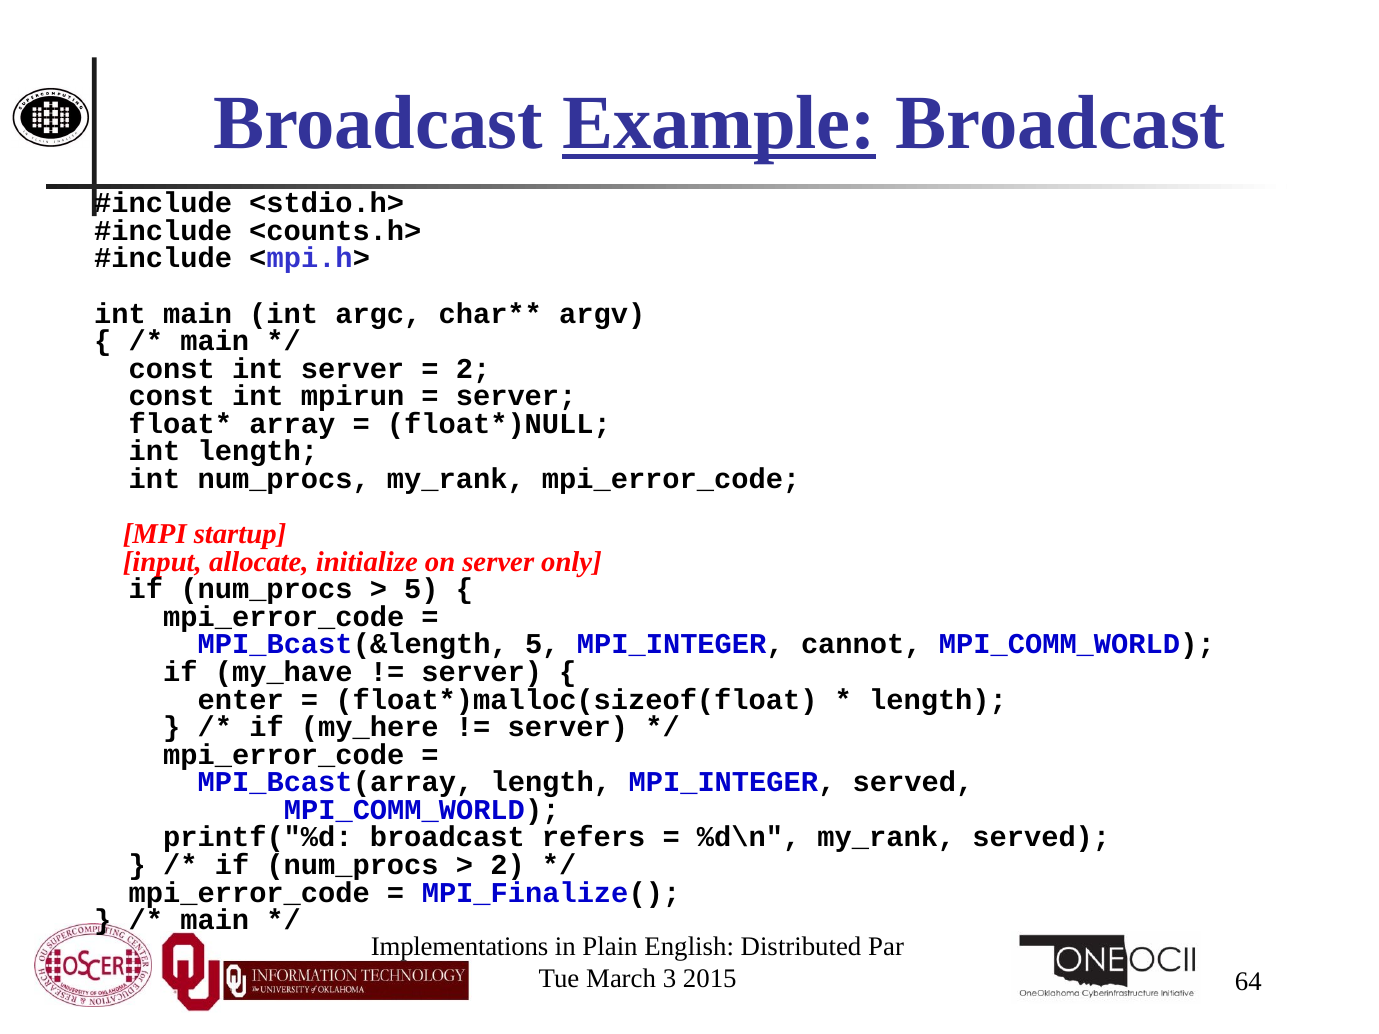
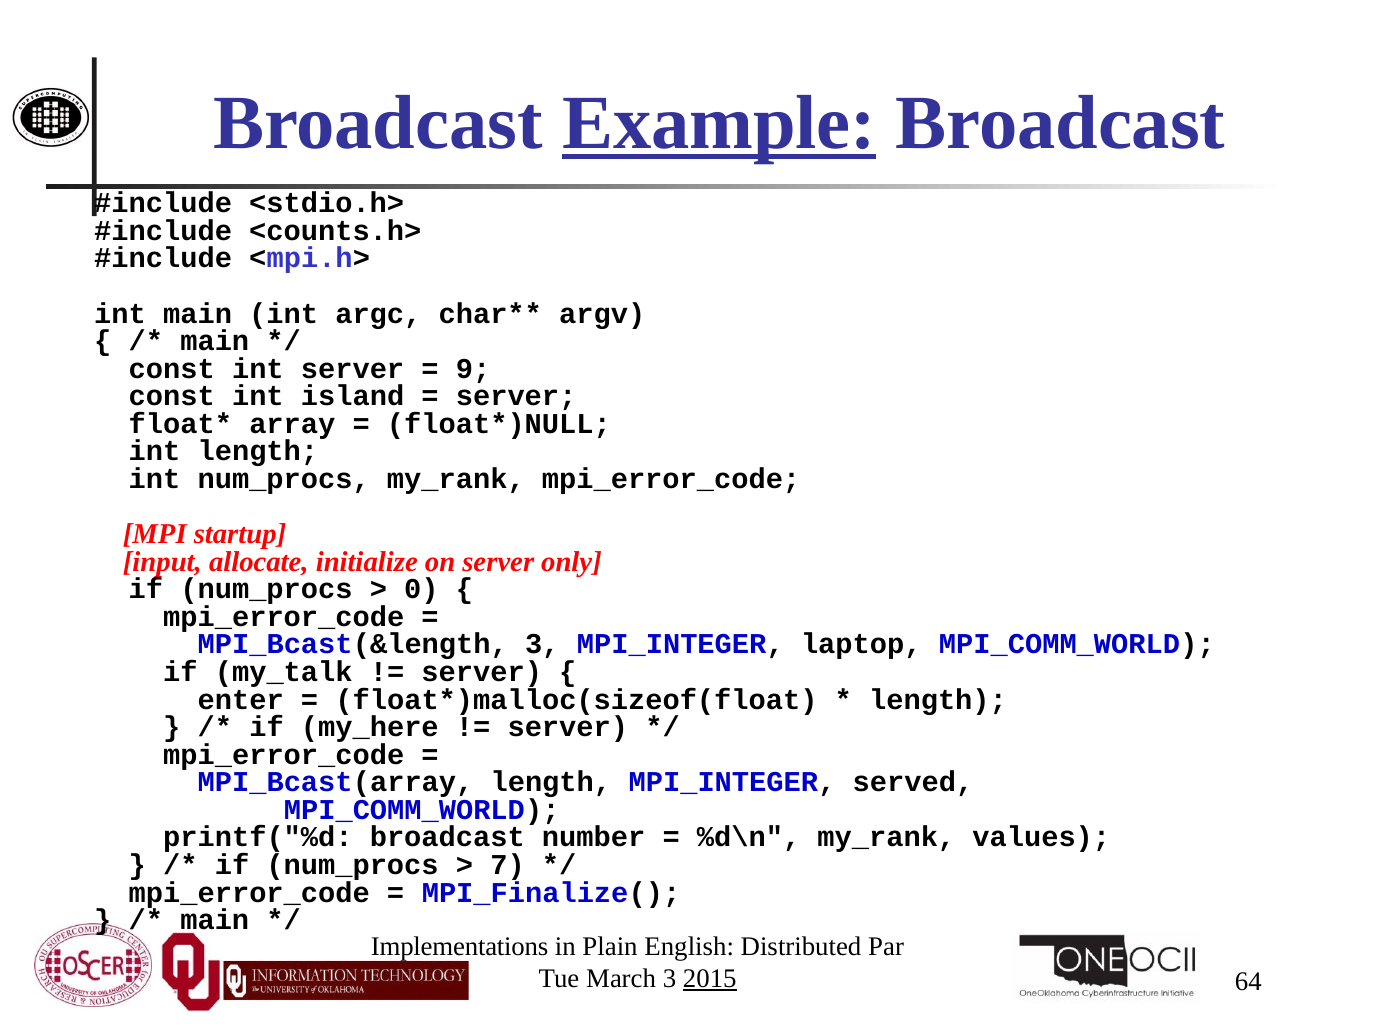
2 at (473, 369): 2 -> 9
mpirun: mpirun -> island
5 at (421, 589): 5 -> 0
MPI_Bcast(&length 5: 5 -> 3
cannot: cannot -> laptop
my_have: my_have -> my_talk
refers: refers -> number
my_rank served: served -> values
2 at (508, 865): 2 -> 7
2015 underline: none -> present
